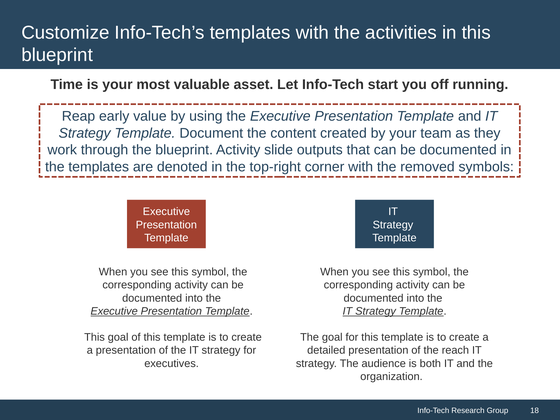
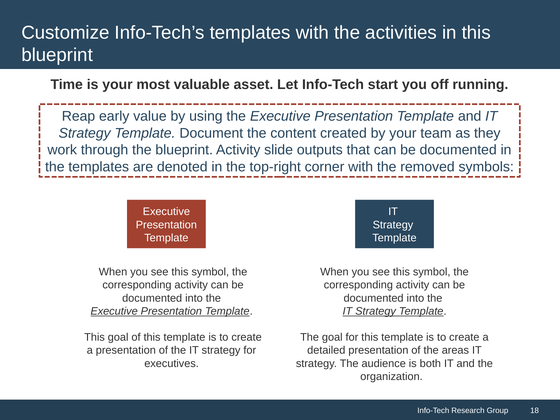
reach: reach -> areas
